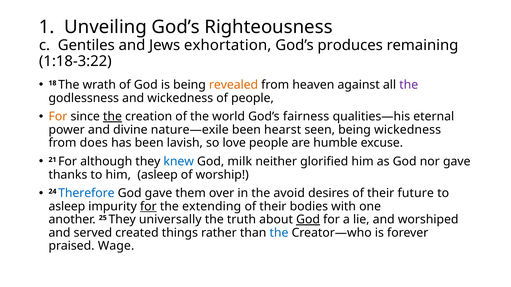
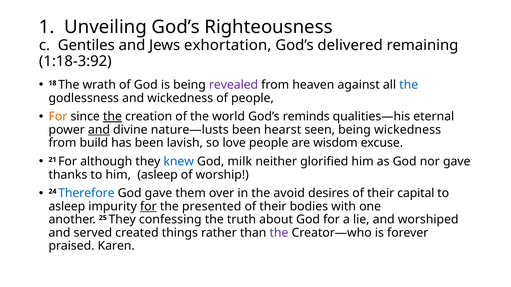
produces: produces -> delivered
1:18-3:22: 1:18-3:22 -> 1:18-3:92
revealed colour: orange -> purple
the at (409, 85) colour: purple -> blue
fairness: fairness -> reminds
and at (99, 130) underline: none -> present
nature—exile: nature—exile -> nature—lusts
does: does -> build
humble: humble -> wisdom
future: future -> capital
extending: extending -> presented
universally: universally -> confessing
God at (308, 220) underline: present -> none
the at (279, 233) colour: blue -> purple
Wage: Wage -> Karen
